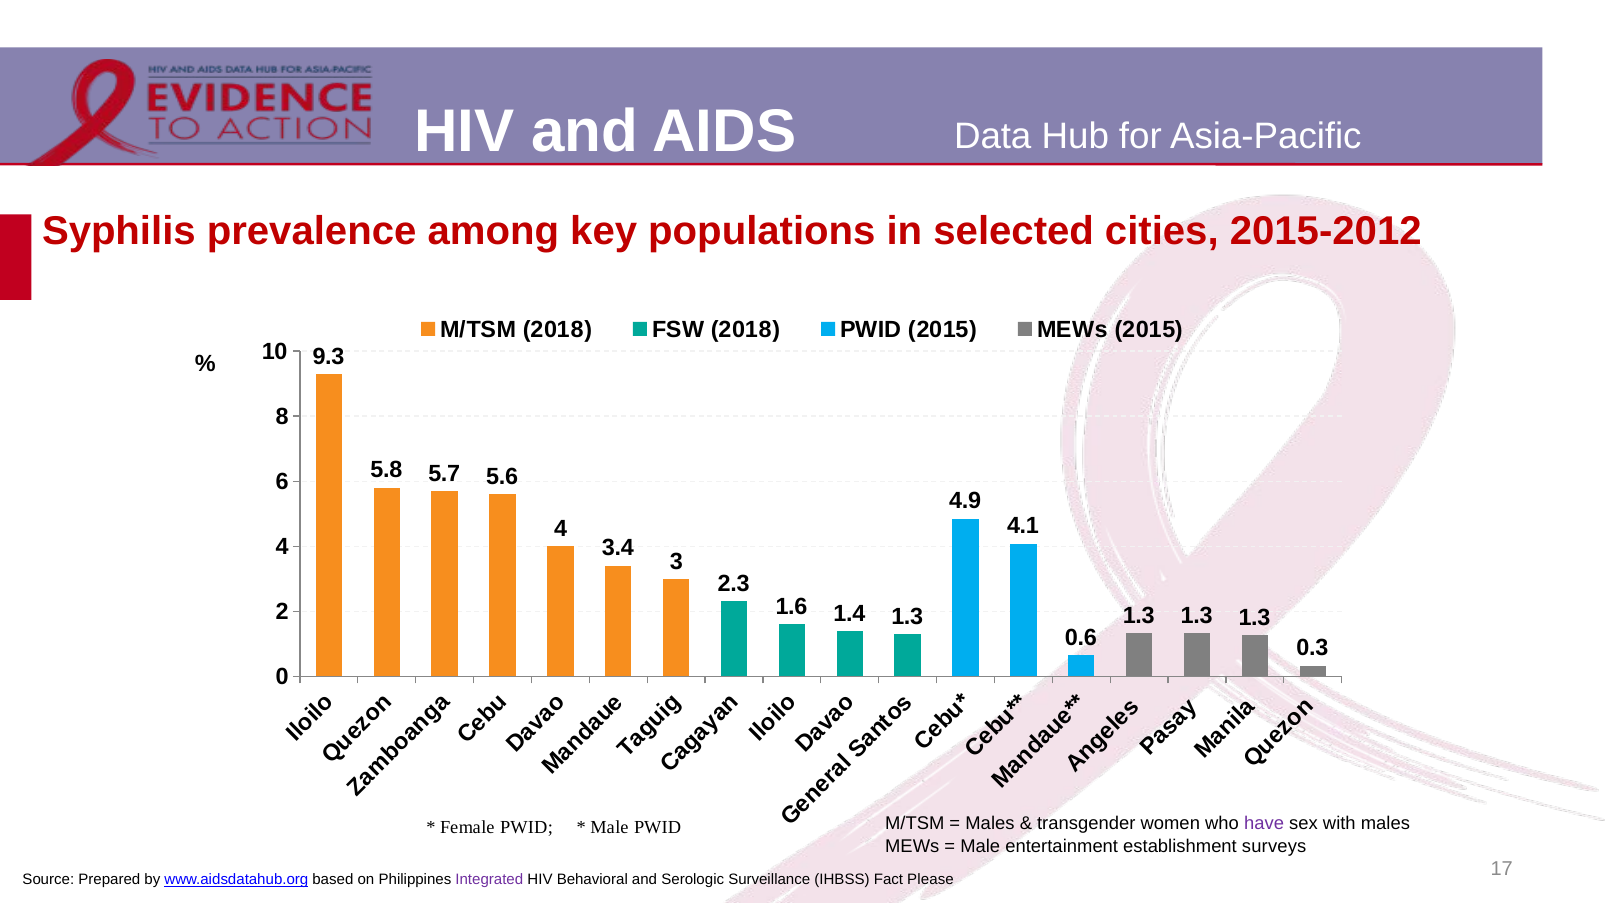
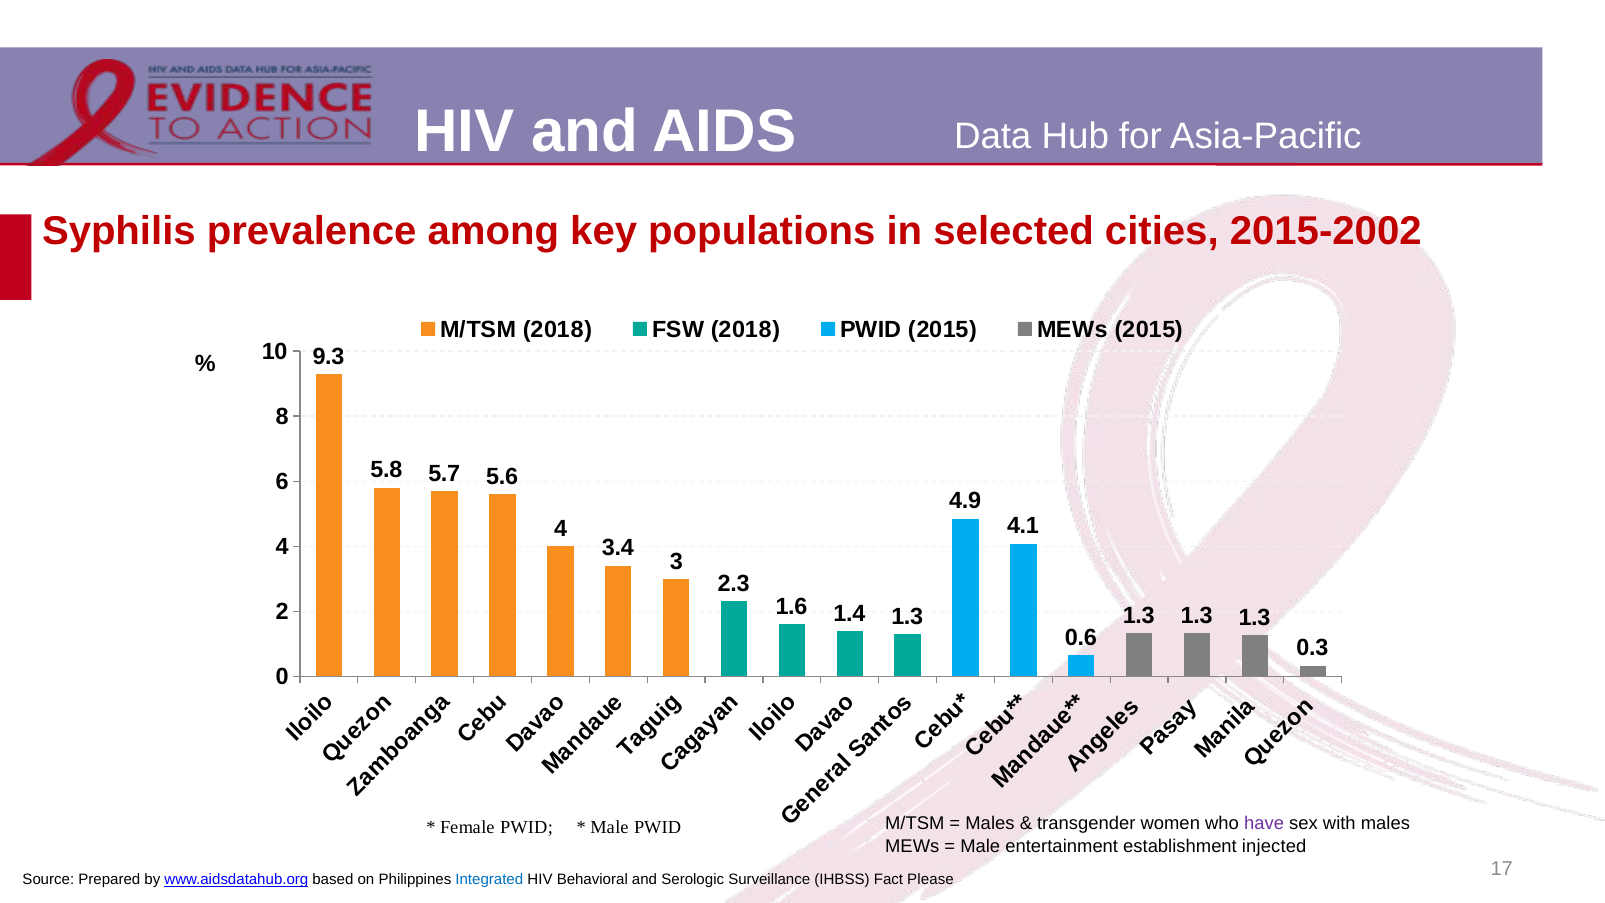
2015-2012: 2015-2012 -> 2015-2002
surveys: surveys -> injected
Integrated colour: purple -> blue
